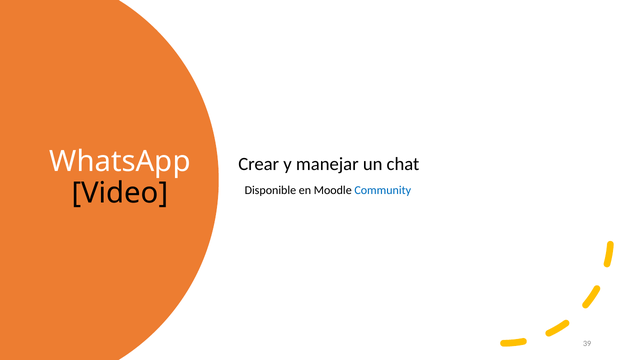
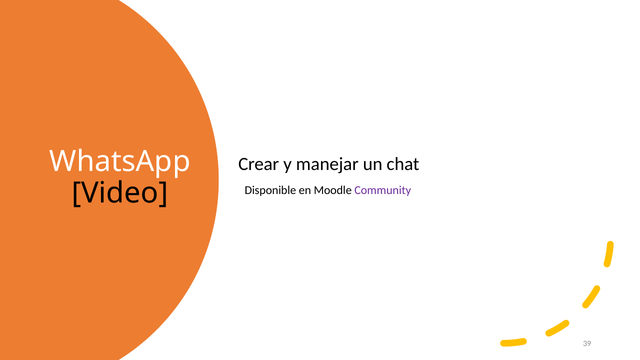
Community colour: blue -> purple
